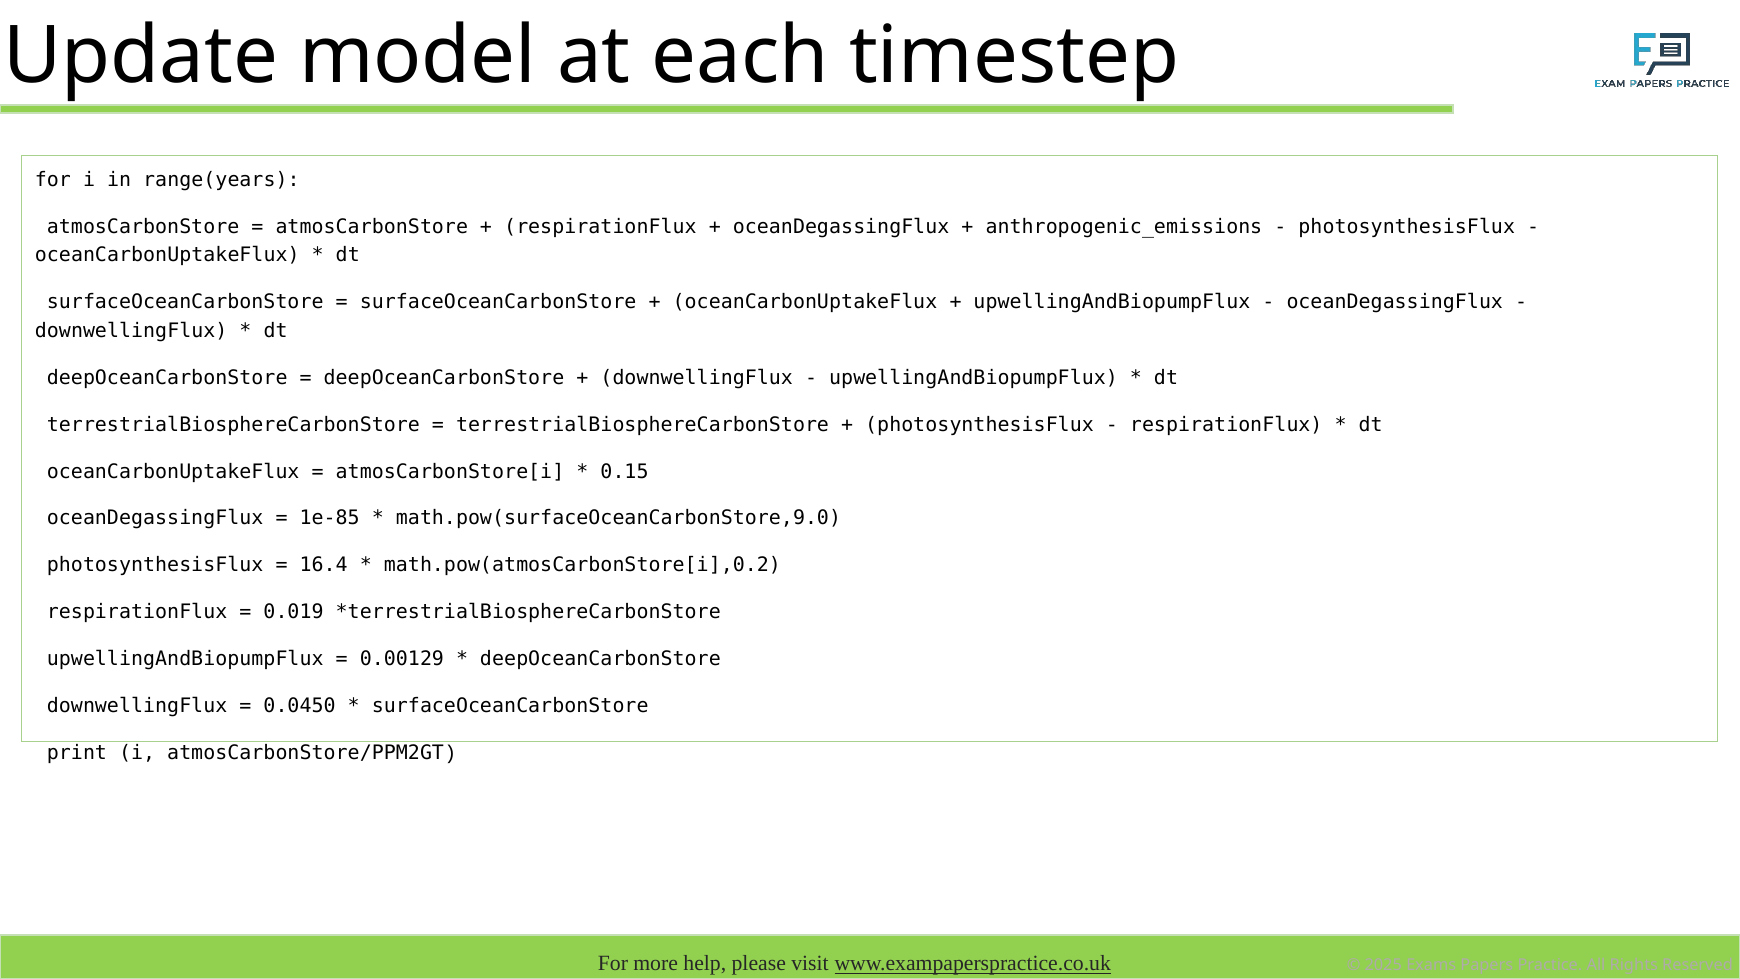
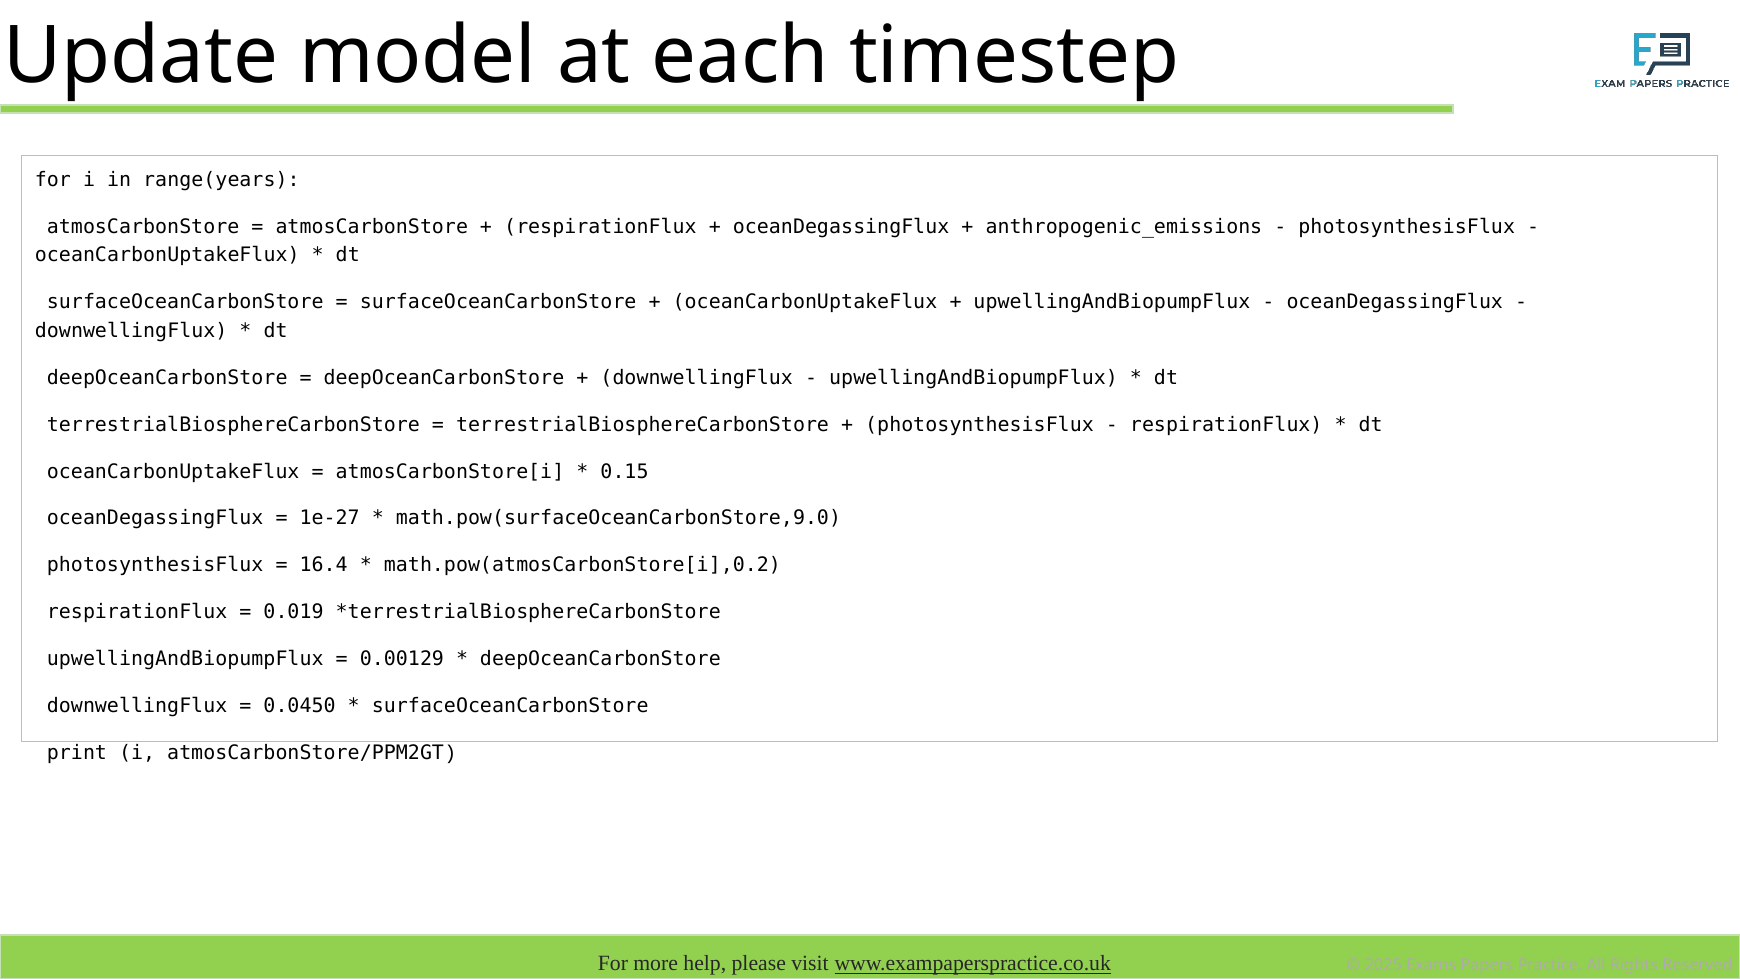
1e-85: 1e-85 -> 1e-27
